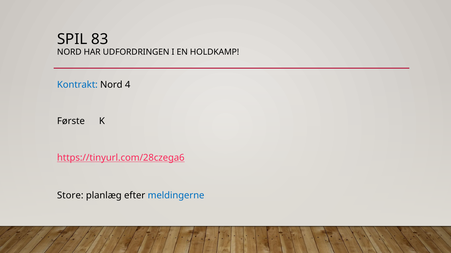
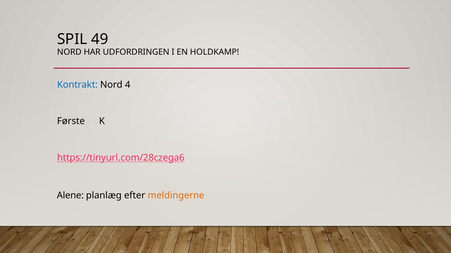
83: 83 -> 49
Store: Store -> Alene
meldingerne colour: blue -> orange
